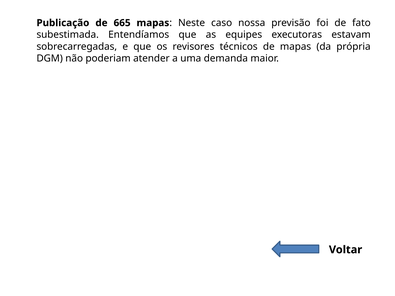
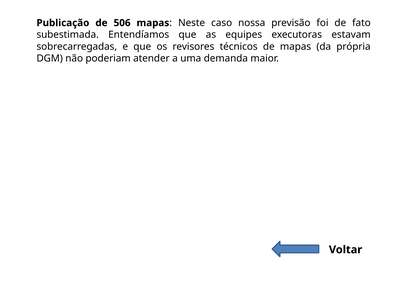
665: 665 -> 506
